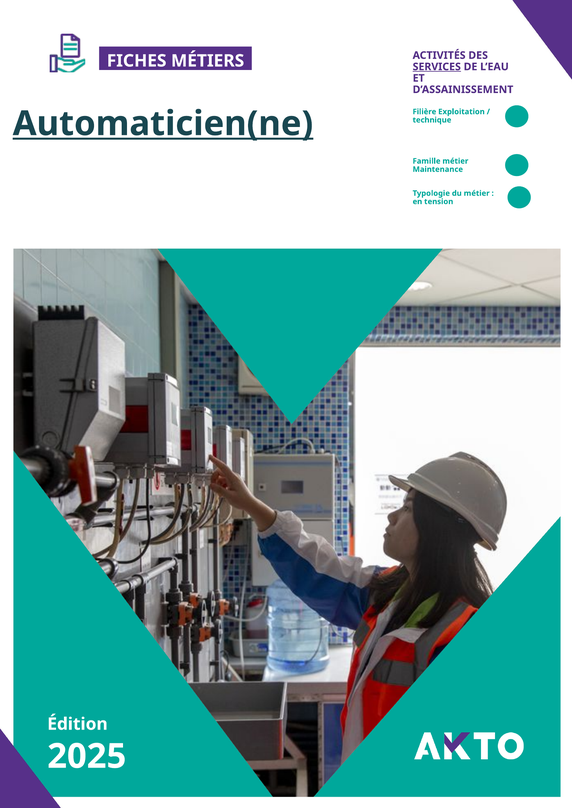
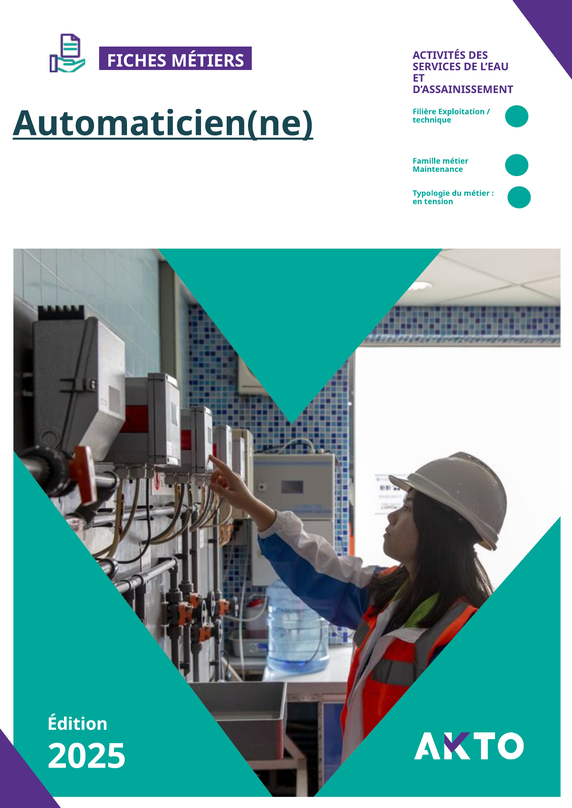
SERVICES underline: present -> none
